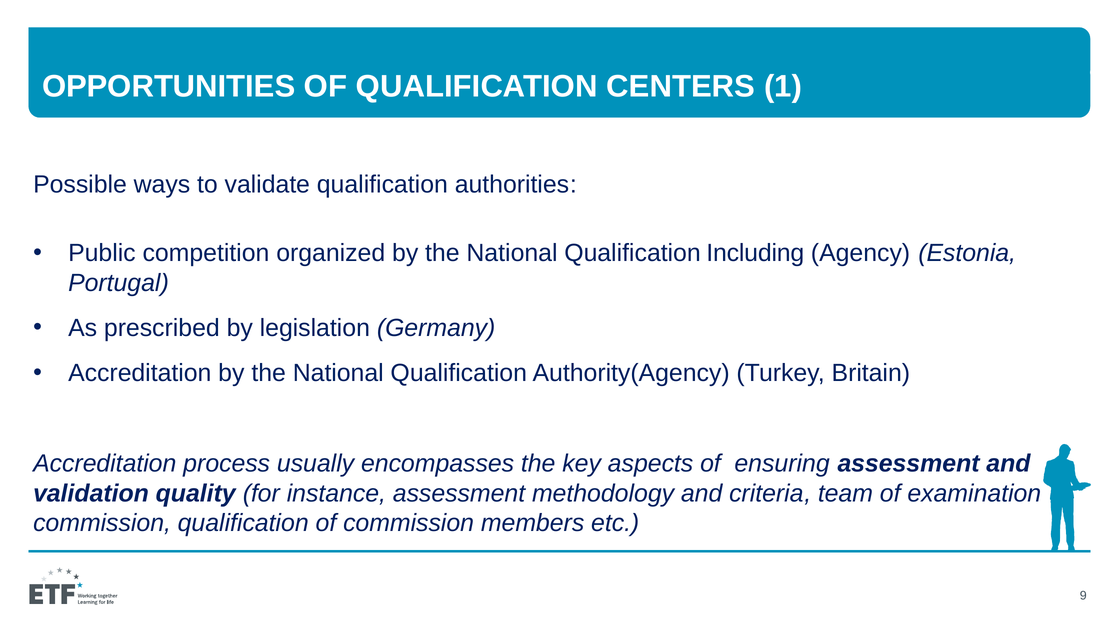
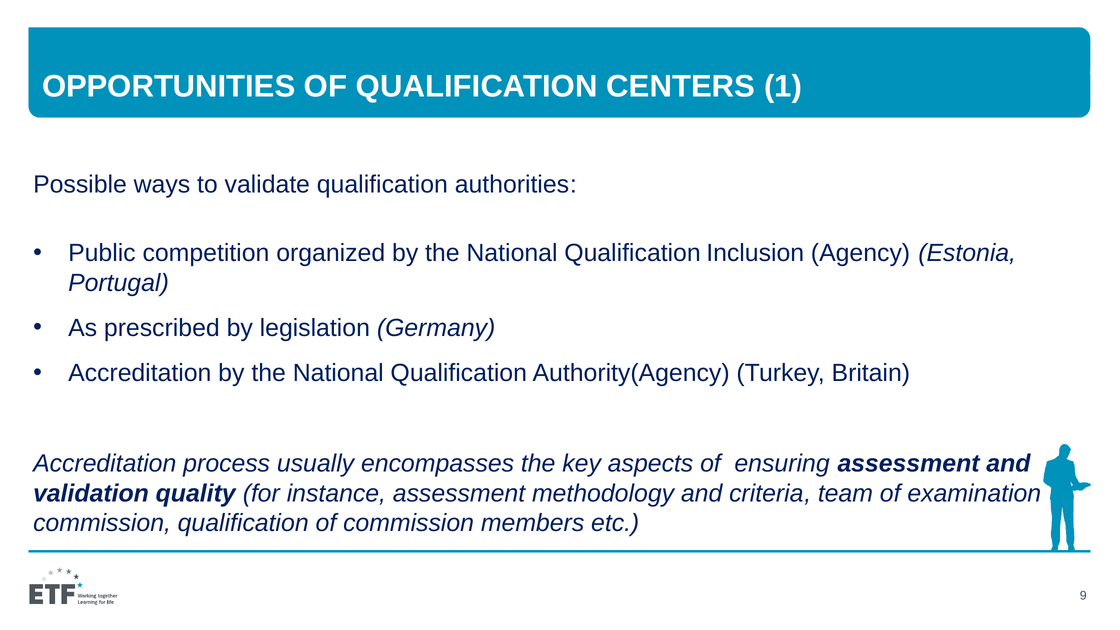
Including: Including -> Inclusion
